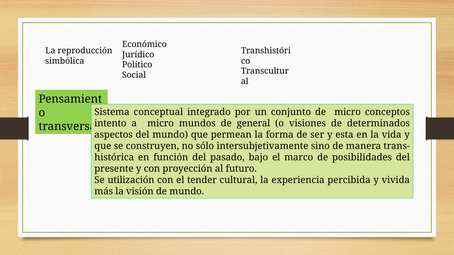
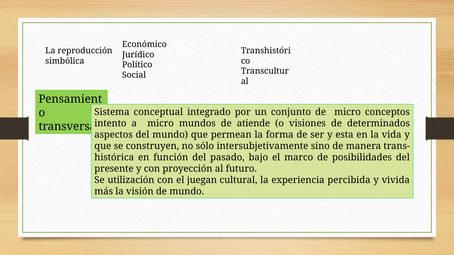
general: general -> atiende
tender: tender -> juegan
